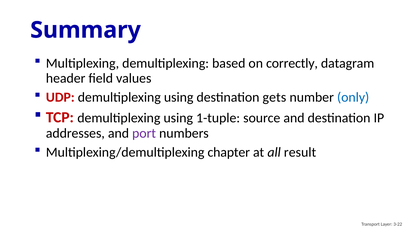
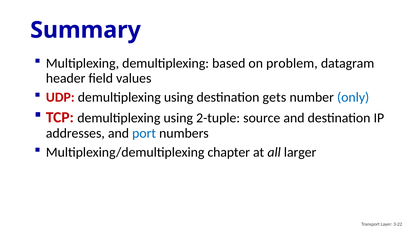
correctly: correctly -> problem
1-tuple: 1-tuple -> 2-tuple
port colour: purple -> blue
result: result -> larger
